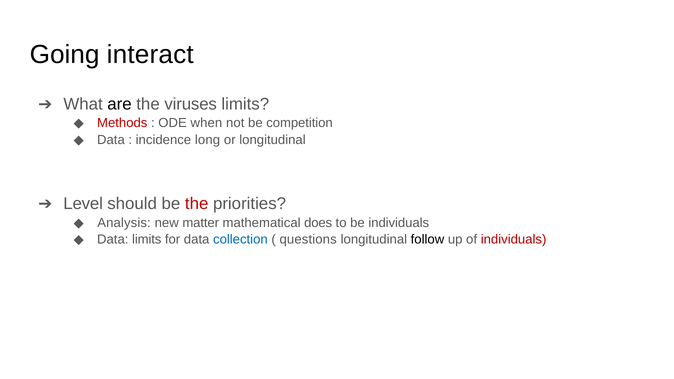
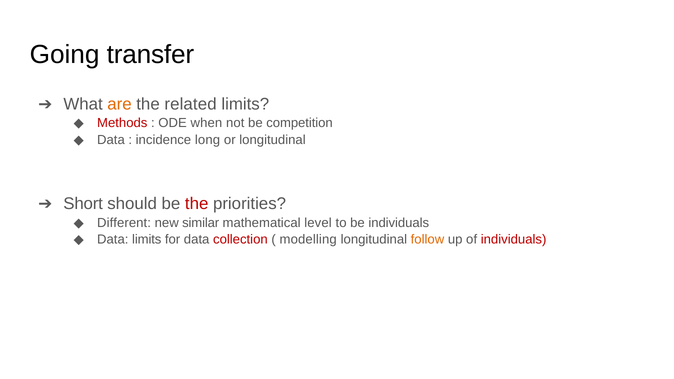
interact: interact -> transfer
are colour: black -> orange
viruses: viruses -> related
Level: Level -> Short
Analysis: Analysis -> Different
matter: matter -> similar
does: does -> level
collection colour: blue -> red
questions: questions -> modelling
follow colour: black -> orange
